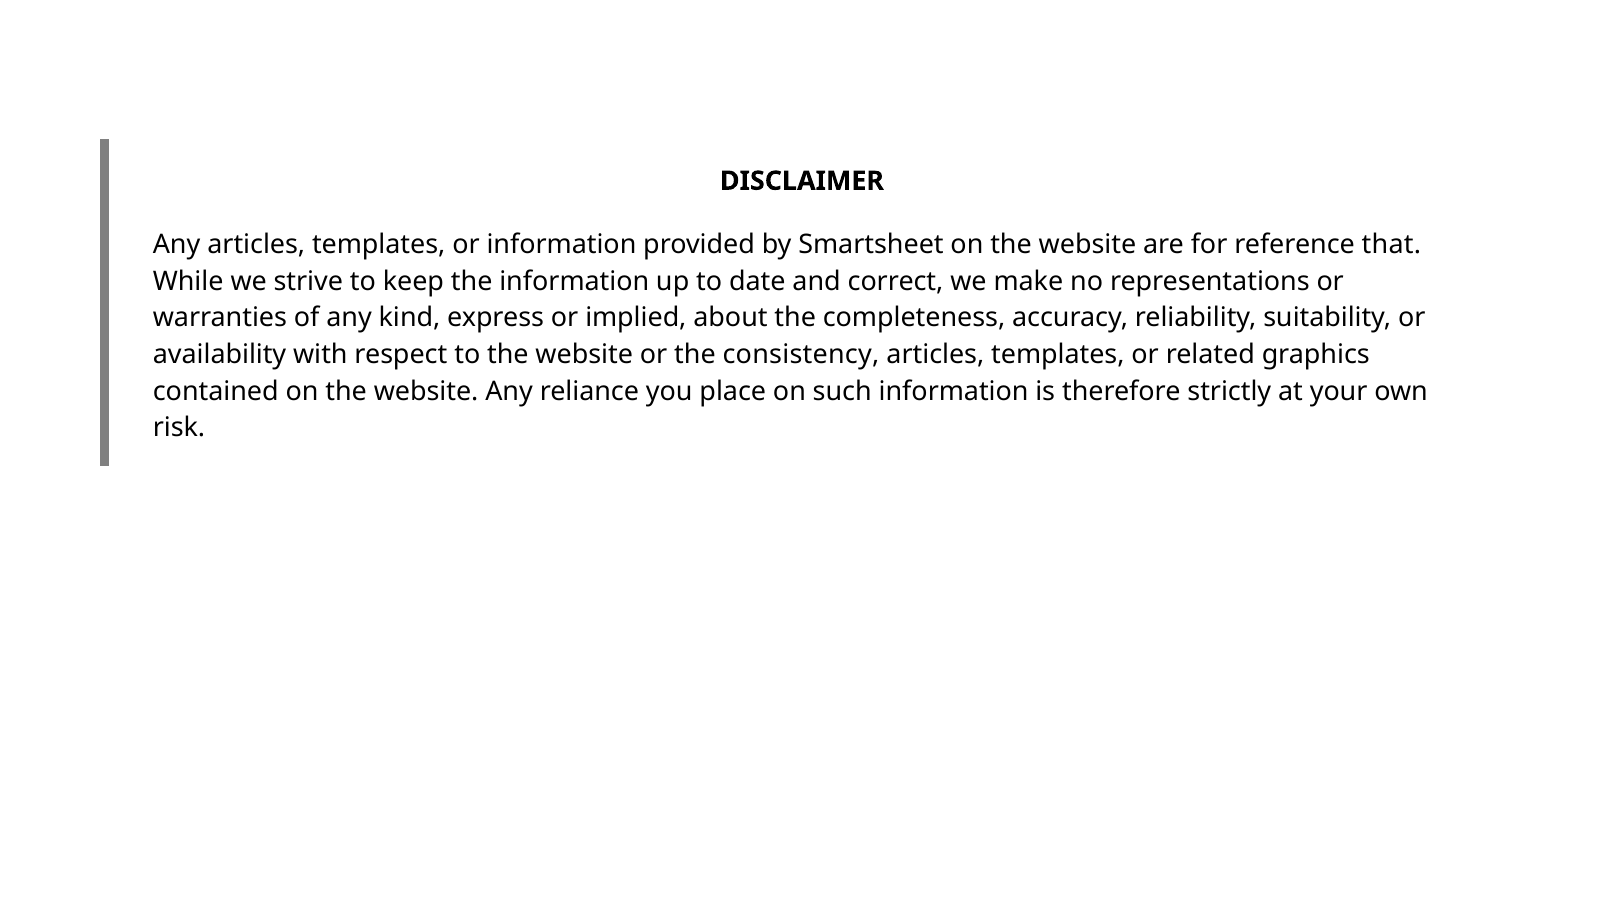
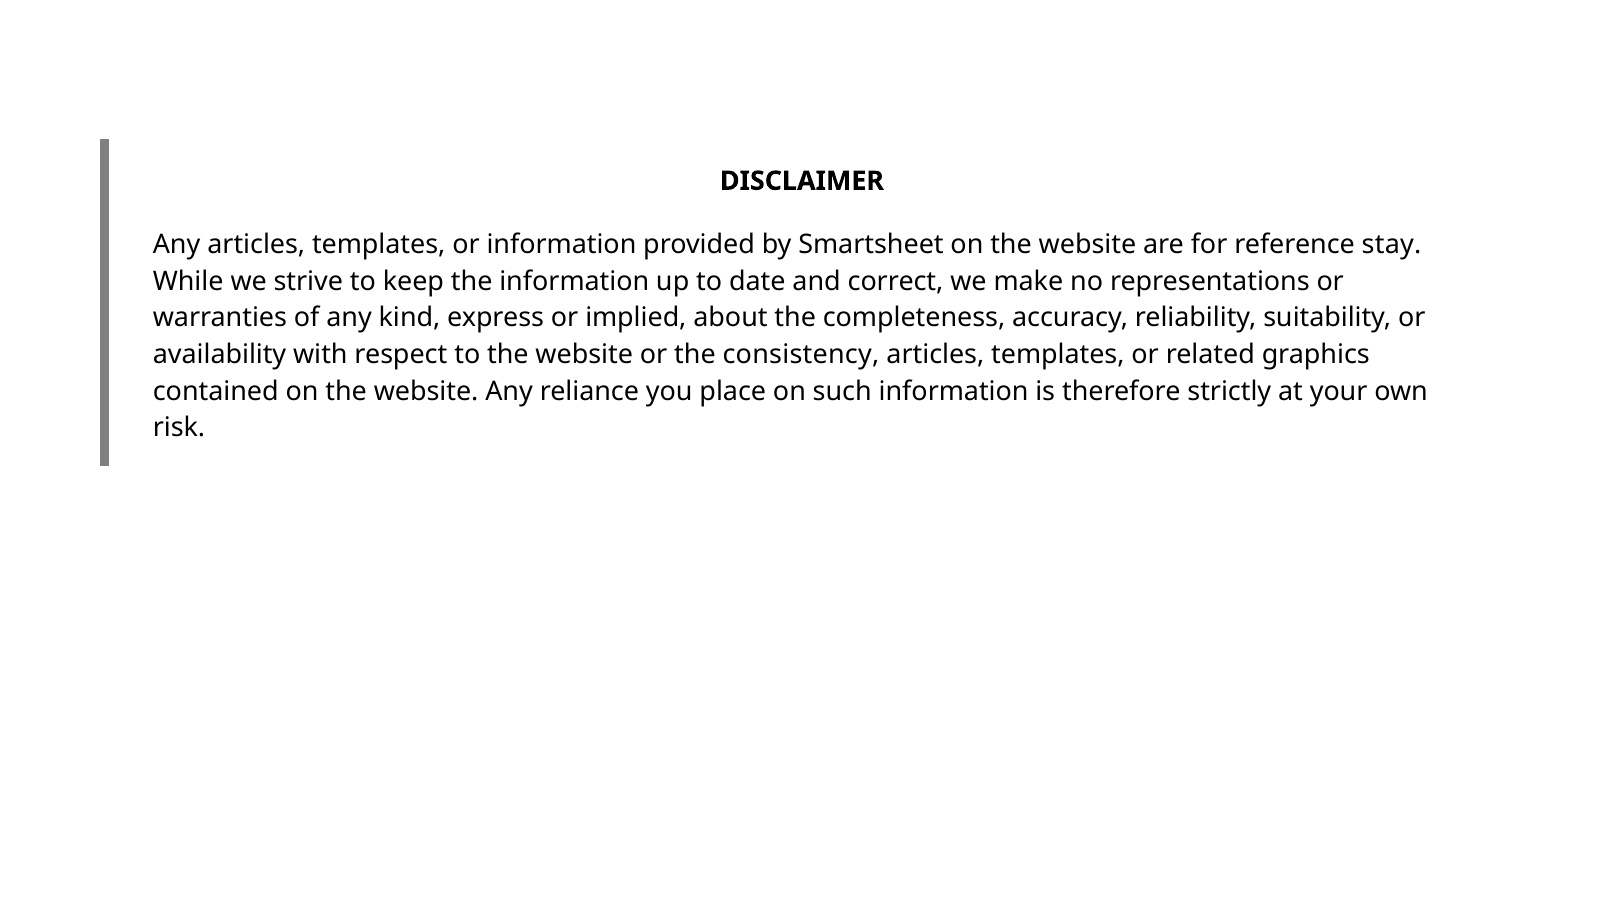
that: that -> stay
